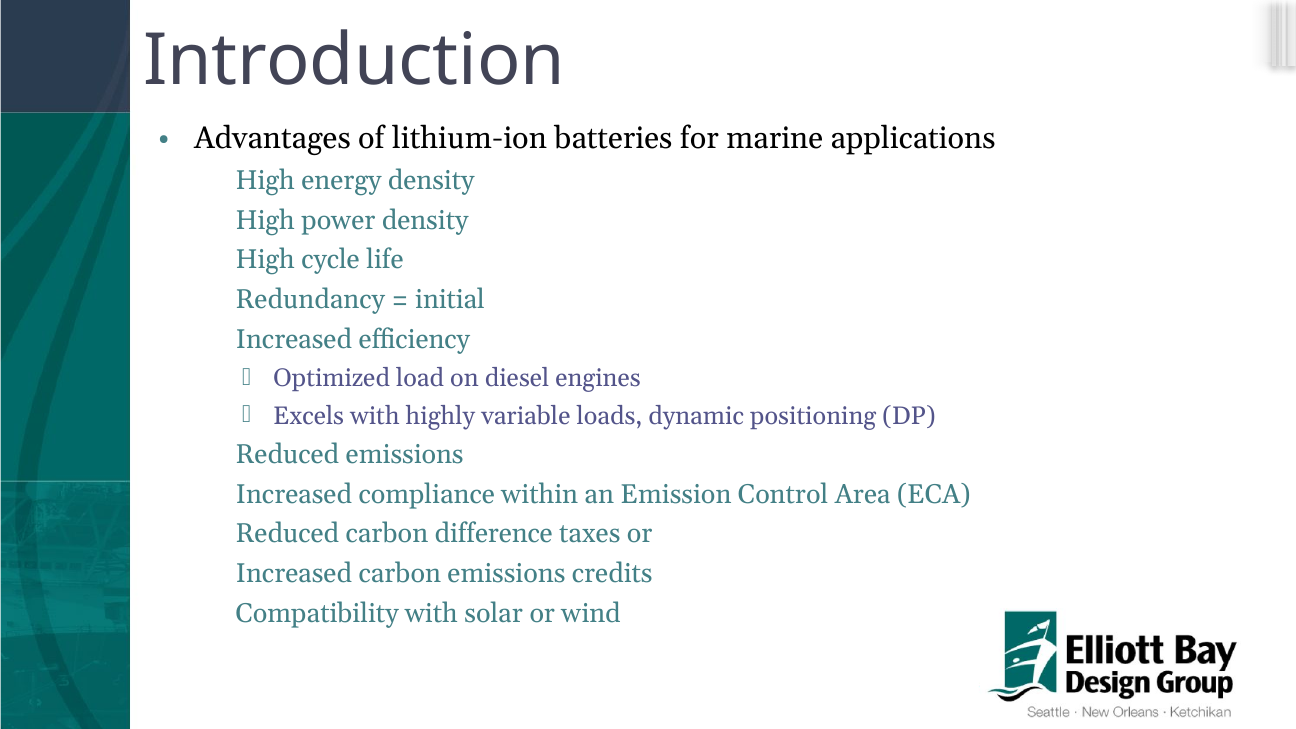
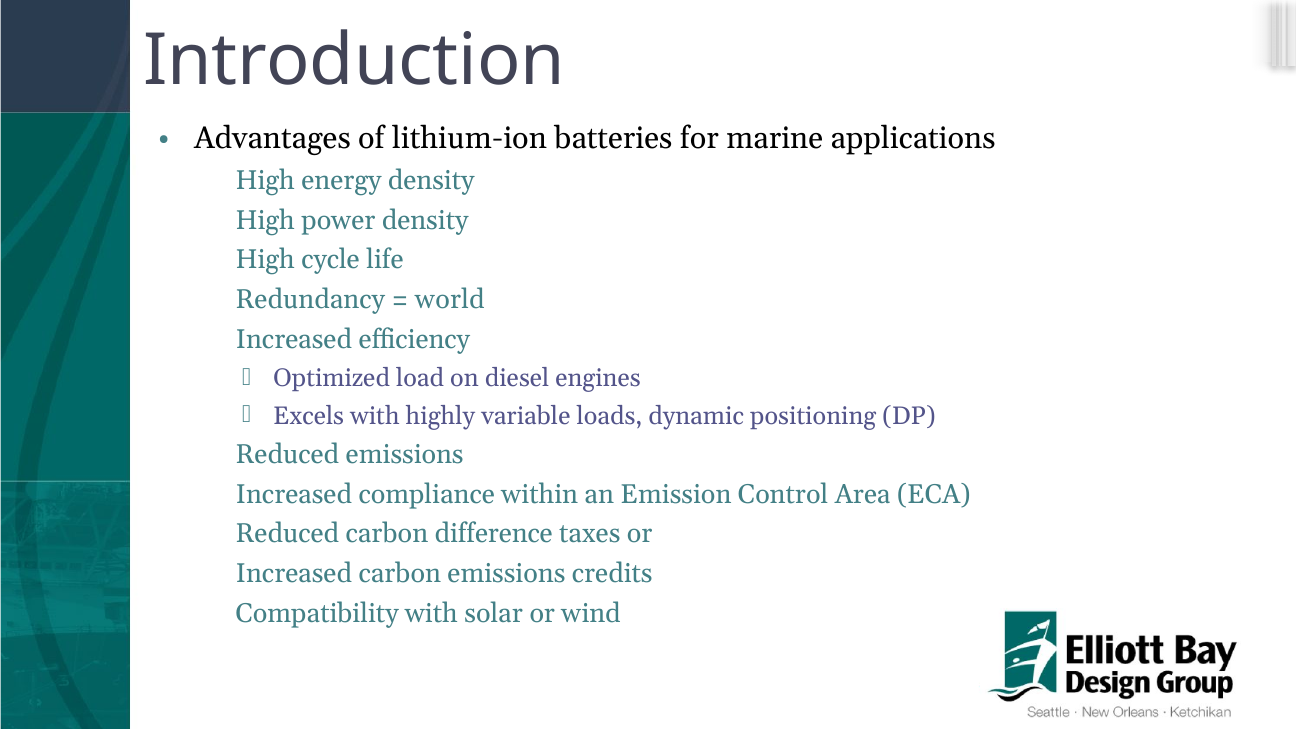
initial: initial -> world
